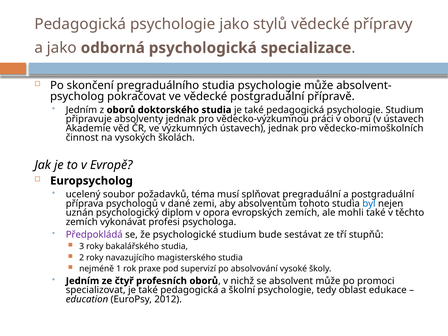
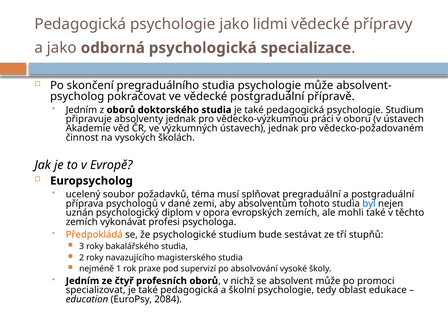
stylů: stylů -> lidmi
vědecko-mimoškolních: vědecko-mimoškolních -> vědecko-požadovaném
Předpokládá colour: purple -> orange
2012: 2012 -> 2084
